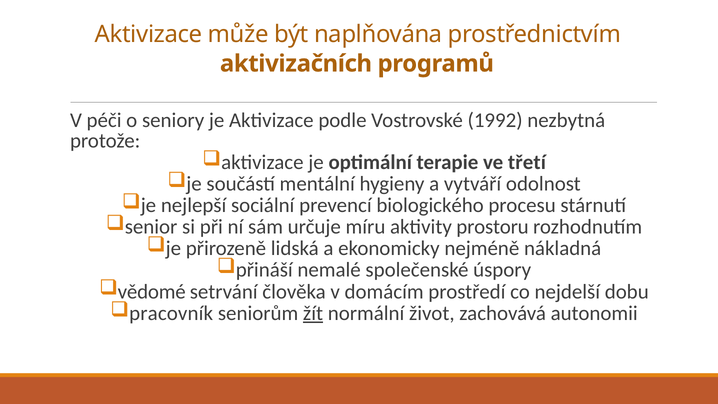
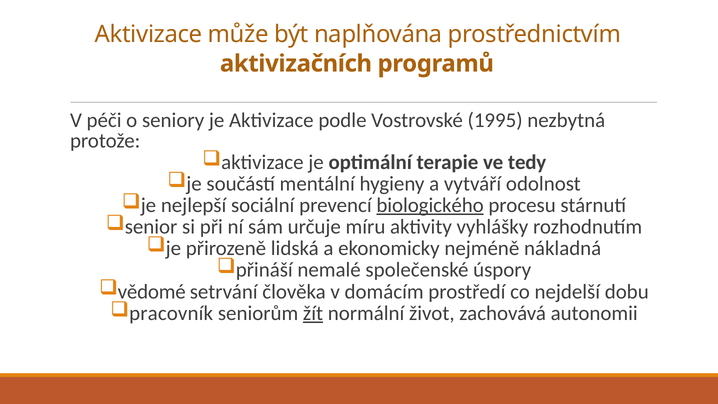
1992: 1992 -> 1995
třetí: třetí -> tedy
biologického underline: none -> present
prostoru: prostoru -> vyhlášky
